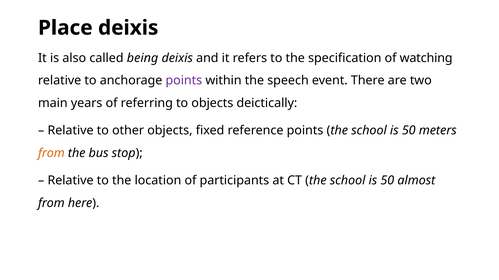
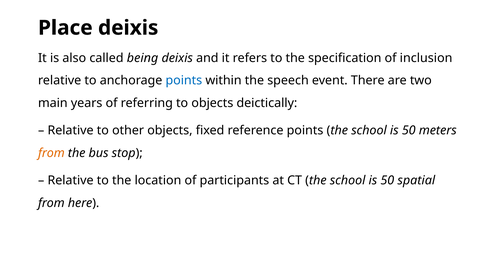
watching: watching -> inclusion
points at (184, 81) colour: purple -> blue
almost: almost -> spatial
